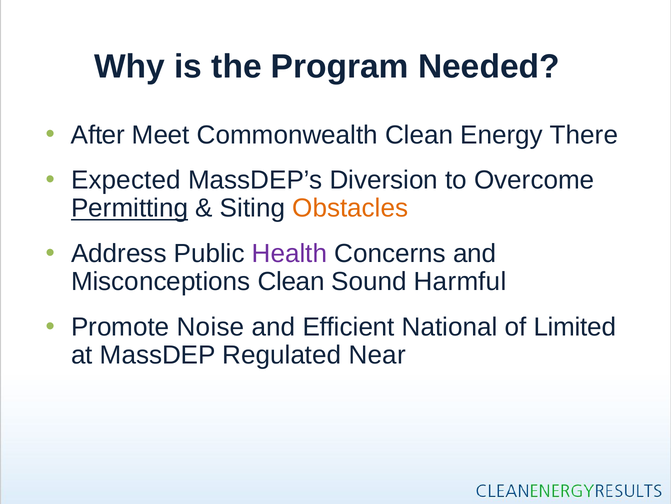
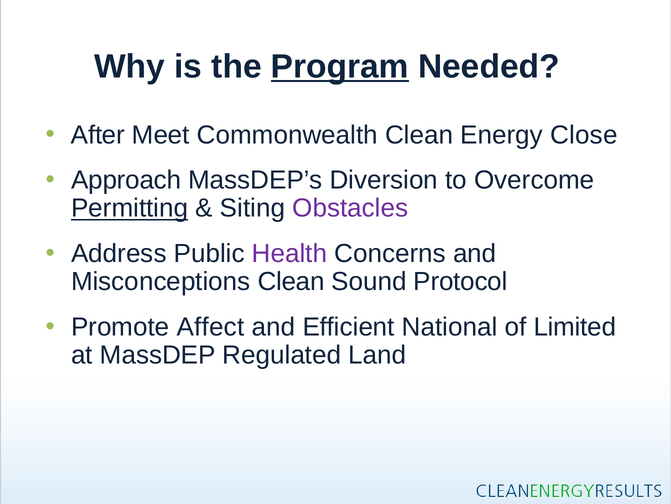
Program underline: none -> present
There: There -> Close
Expected: Expected -> Approach
Obstacles colour: orange -> purple
Harmful: Harmful -> Protocol
Noise: Noise -> Affect
Near: Near -> Land
